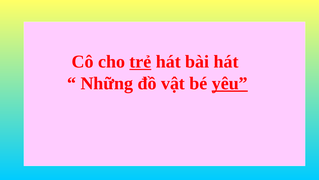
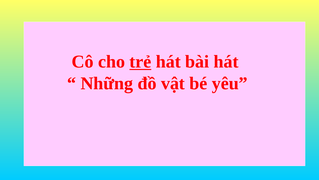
yêu underline: present -> none
